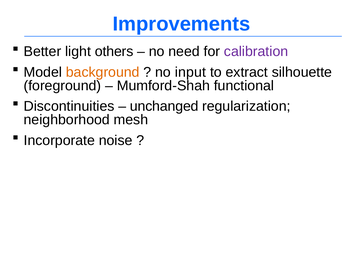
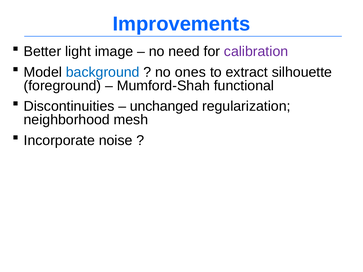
others: others -> image
background colour: orange -> blue
input: input -> ones
